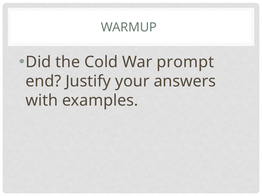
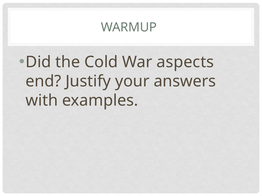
prompt: prompt -> aspects
